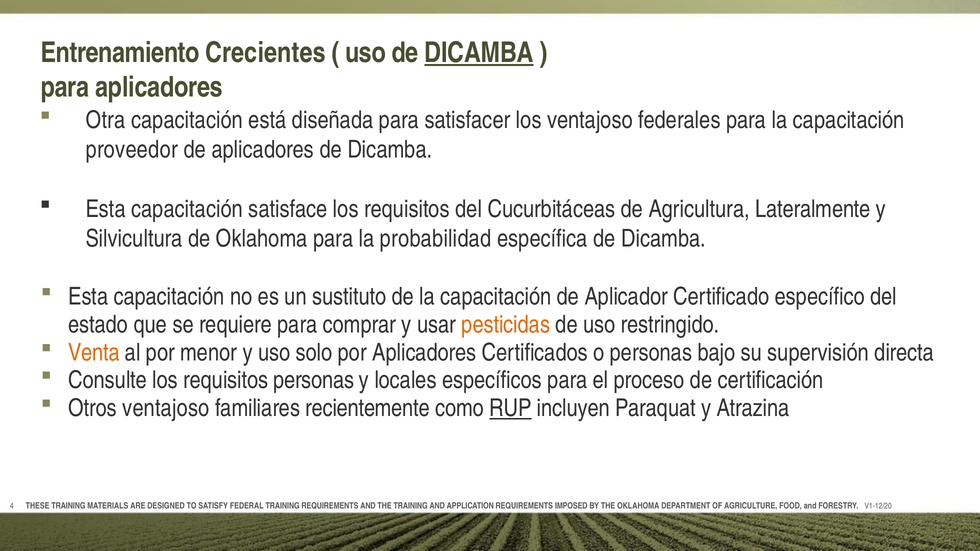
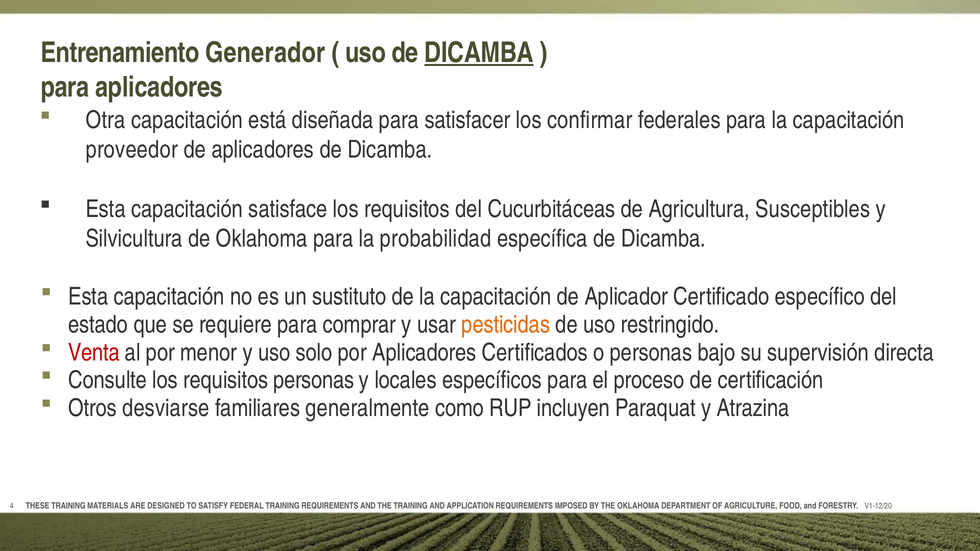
Crecientes: Crecientes -> Generador
los ventajoso: ventajoso -> confirmar
Lateralmente: Lateralmente -> Susceptibles
Venta colour: orange -> red
Otros ventajoso: ventajoso -> desviarse
recientemente: recientemente -> generalmente
RUP underline: present -> none
